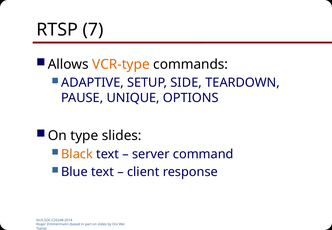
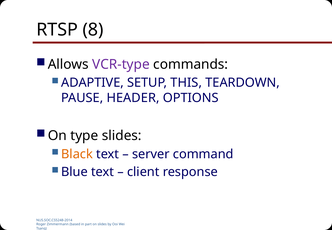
7: 7 -> 8
VCR-type colour: orange -> purple
SIDE: SIDE -> THIS
UNIQUE: UNIQUE -> HEADER
